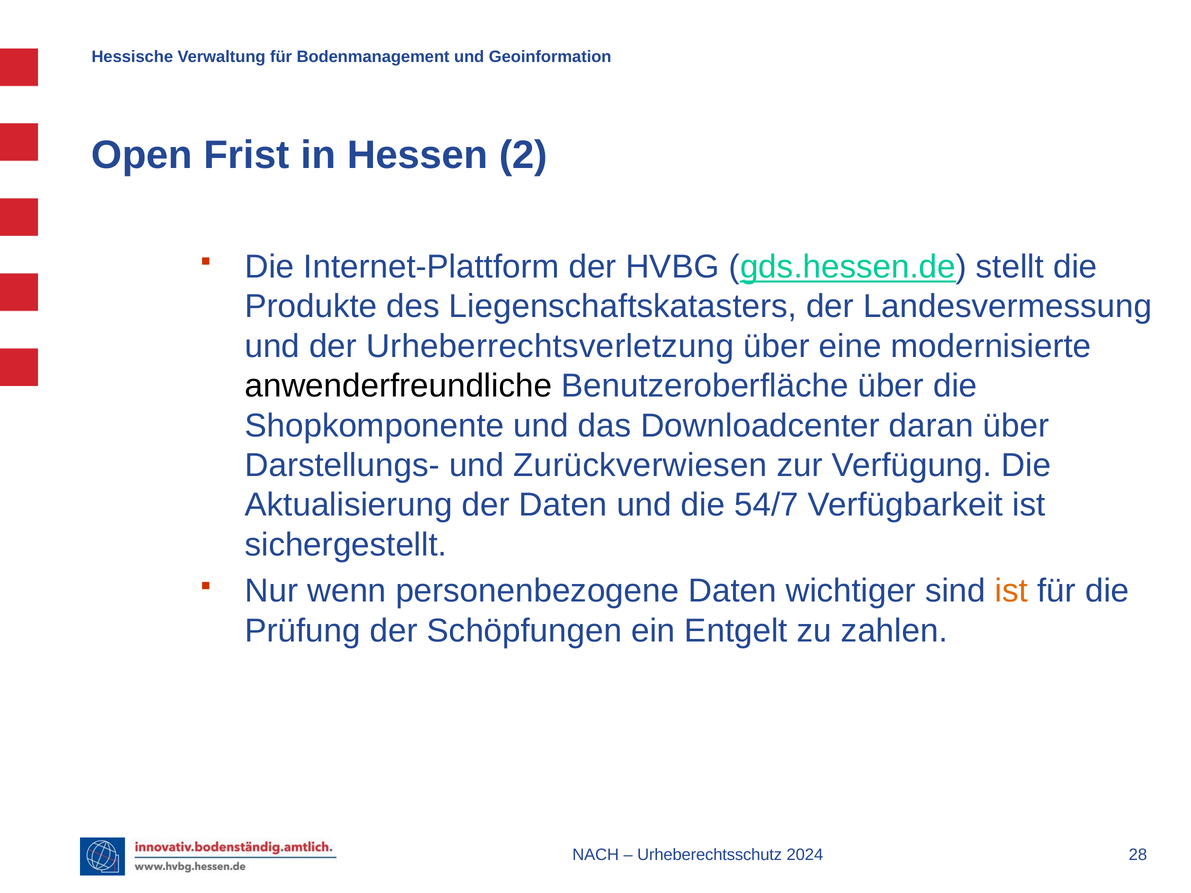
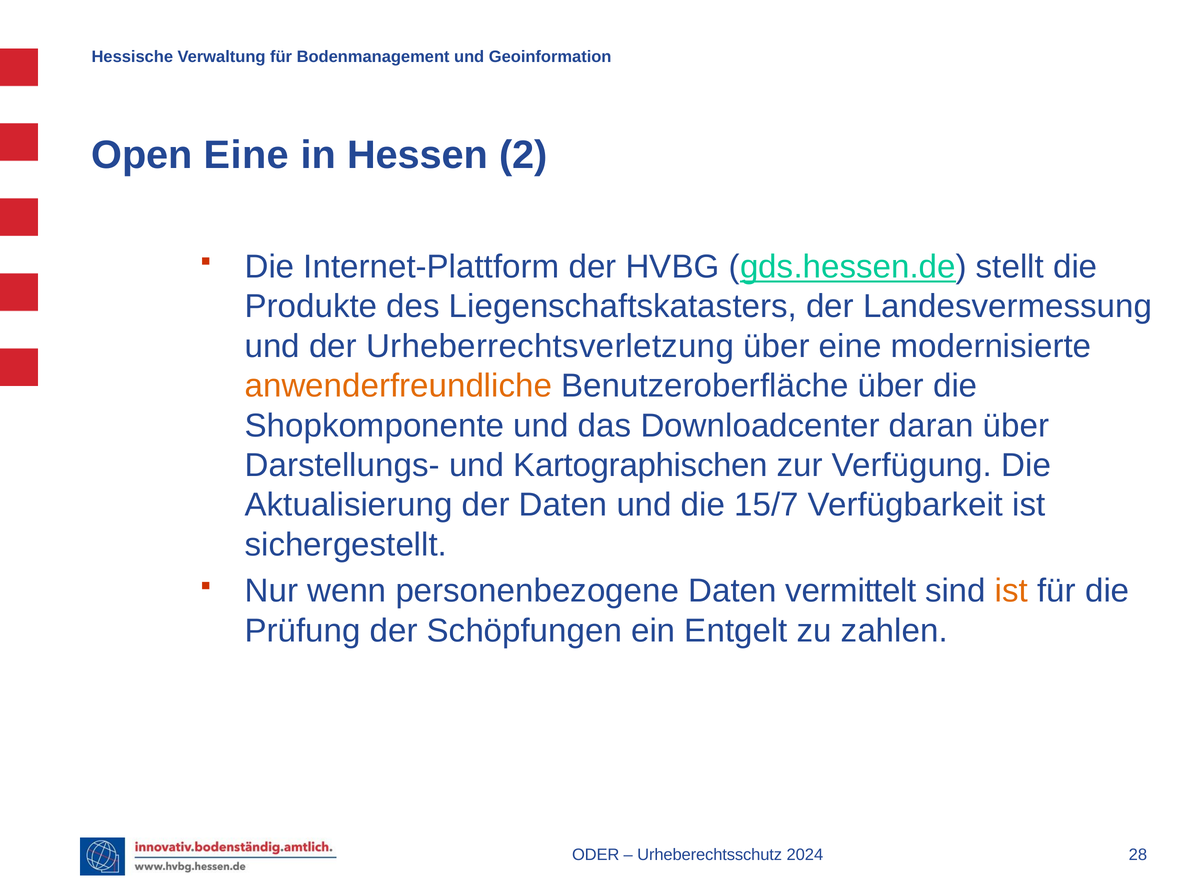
Open Frist: Frist -> Eine
anwenderfreundliche colour: black -> orange
Zurückverwiesen: Zurückverwiesen -> Kartographischen
54/7: 54/7 -> 15/7
wichtiger: wichtiger -> vermittelt
NACH: NACH -> ODER
